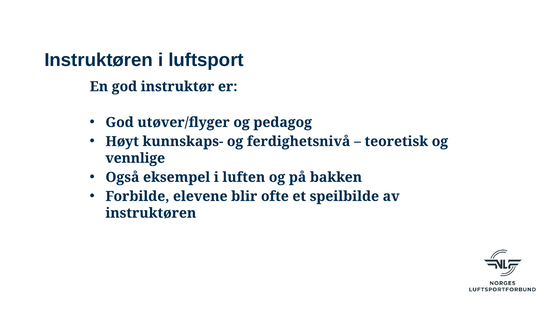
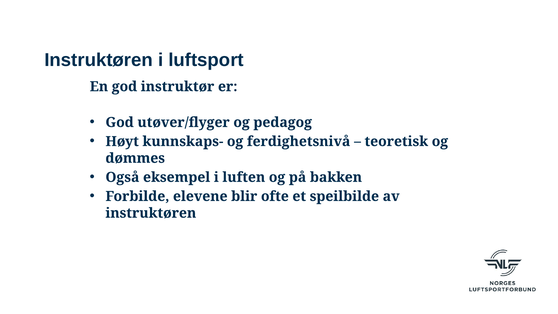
vennlige: vennlige -> dømmes
